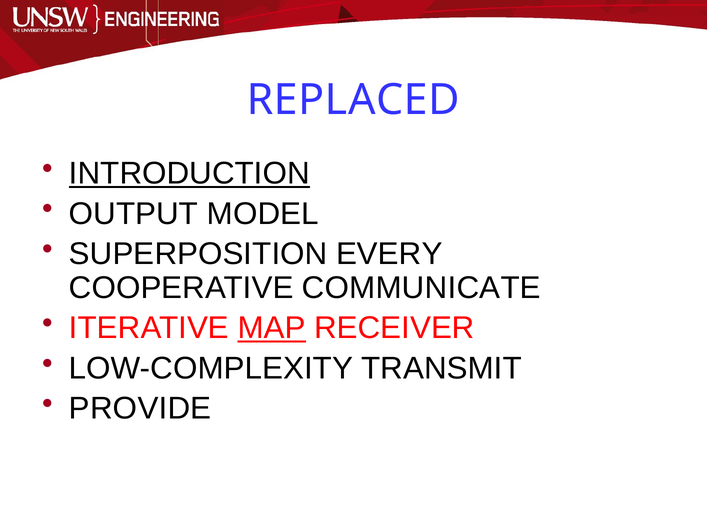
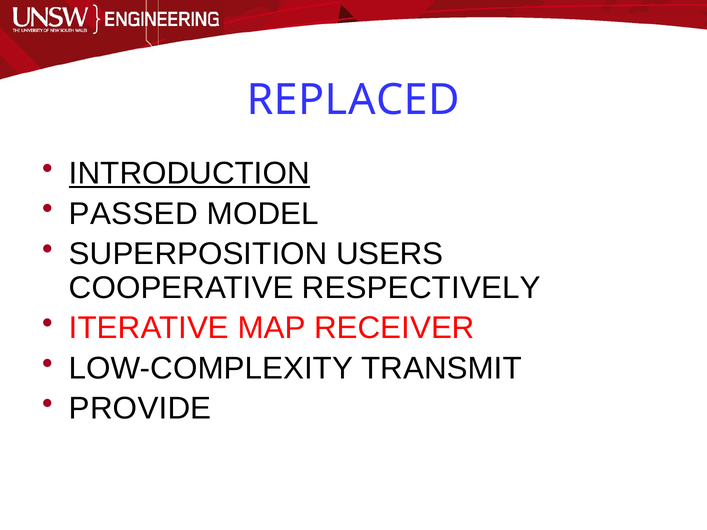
OUTPUT: OUTPUT -> PASSED
EVERY: EVERY -> USERS
COMMUNICATE: COMMUNICATE -> RESPECTIVELY
MAP underline: present -> none
